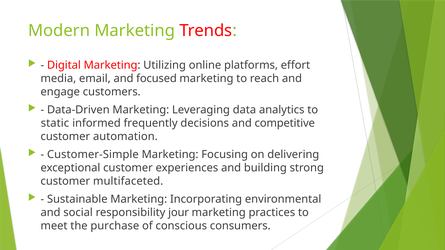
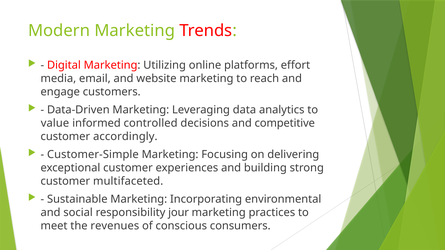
focused: focused -> website
static: static -> value
frequently: frequently -> controlled
automation: automation -> accordingly
purchase: purchase -> revenues
